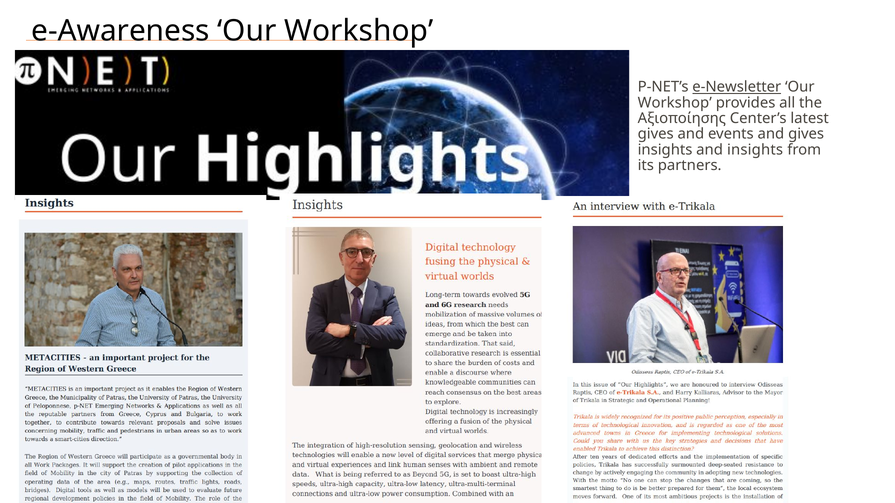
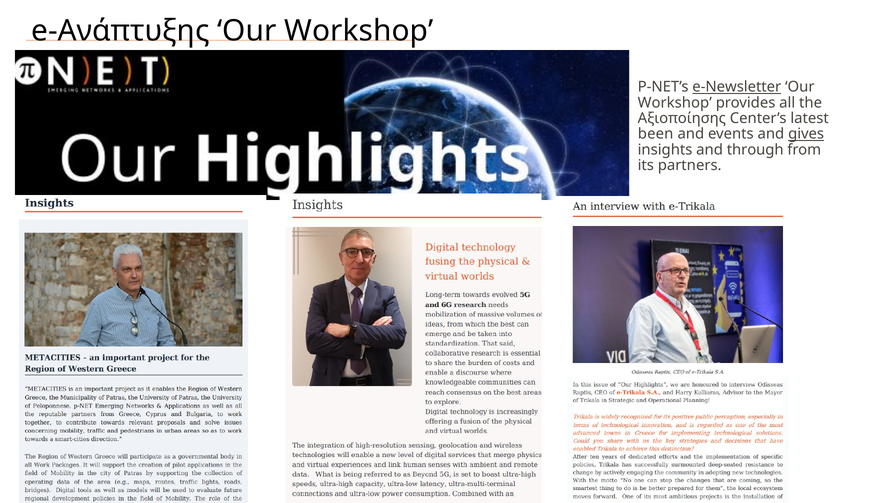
e-Awareness: e-Awareness -> e-Ανάπτυξης
gives at (656, 134): gives -> been
gives at (806, 134) underline: none -> present
and insights: insights -> through
